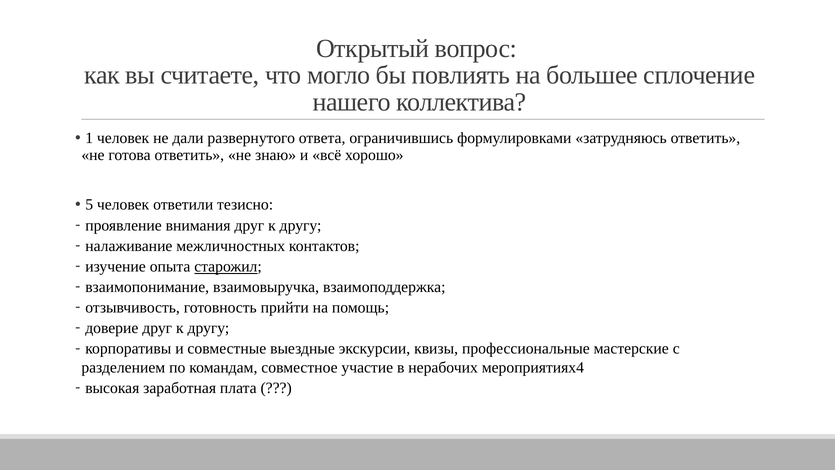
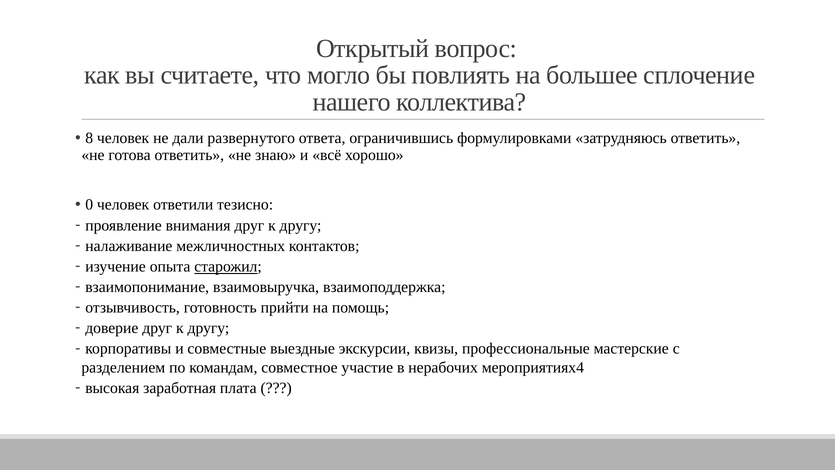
1: 1 -> 8
5: 5 -> 0
